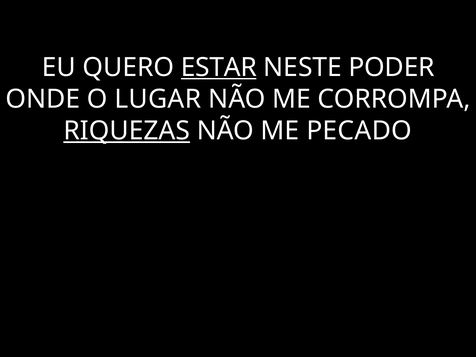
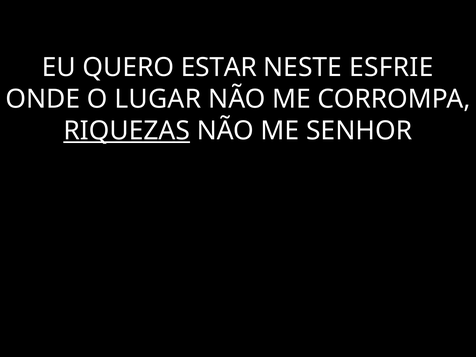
ESTAR underline: present -> none
PODER: PODER -> ESFRIE
PECADO: PECADO -> SENHOR
